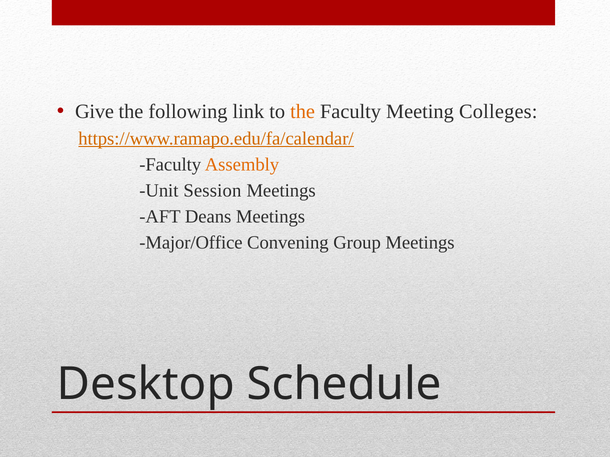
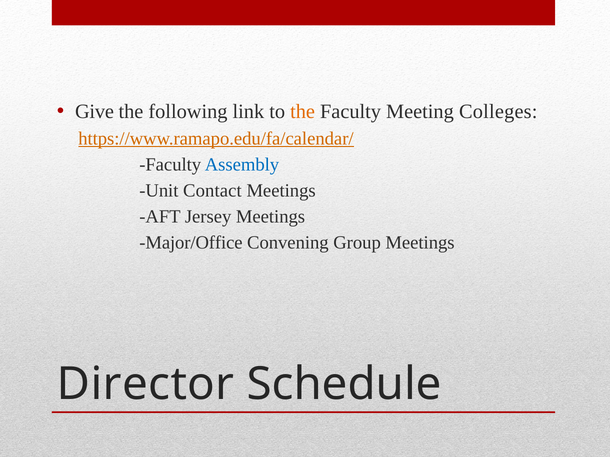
Assembly colour: orange -> blue
Session: Session -> Contact
Deans: Deans -> Jersey
Desktop: Desktop -> Director
